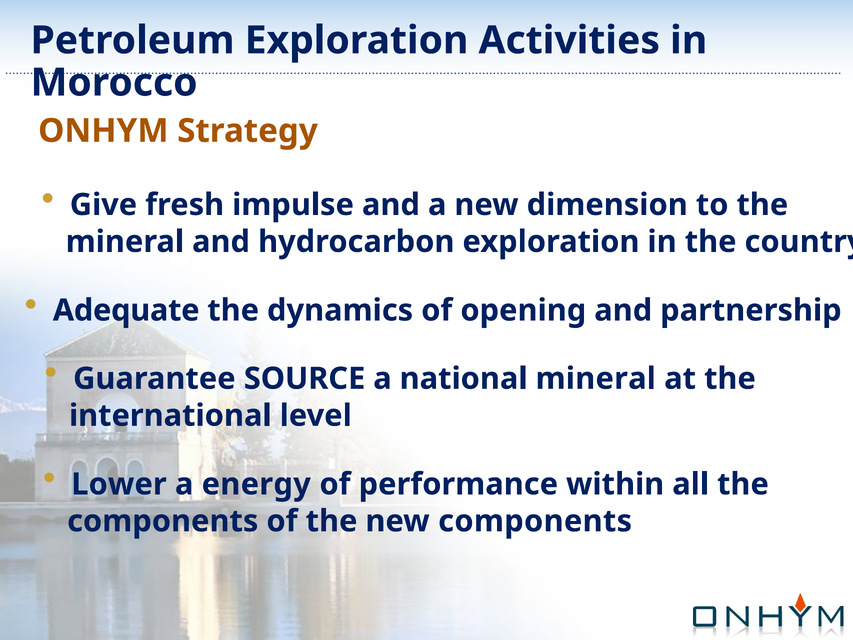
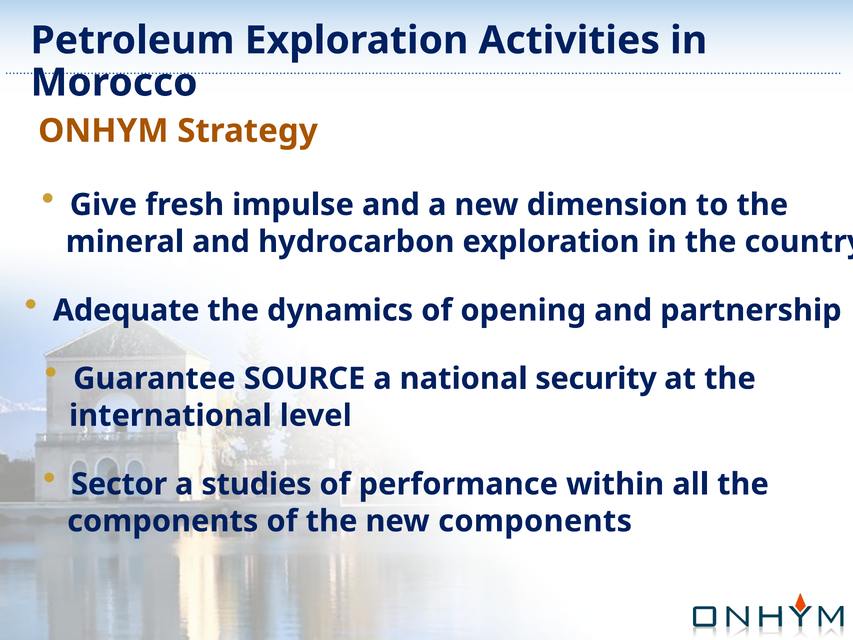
national mineral: mineral -> security
Lower: Lower -> Sector
energy: energy -> studies
